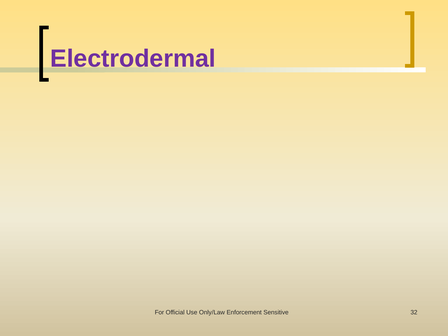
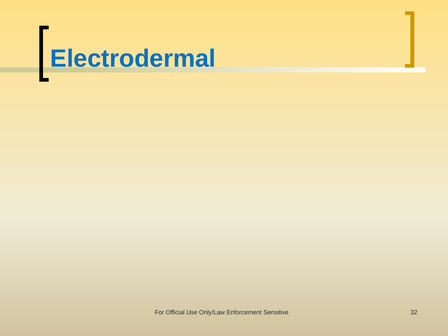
Electrodermal colour: purple -> blue
